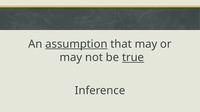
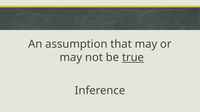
assumption underline: present -> none
